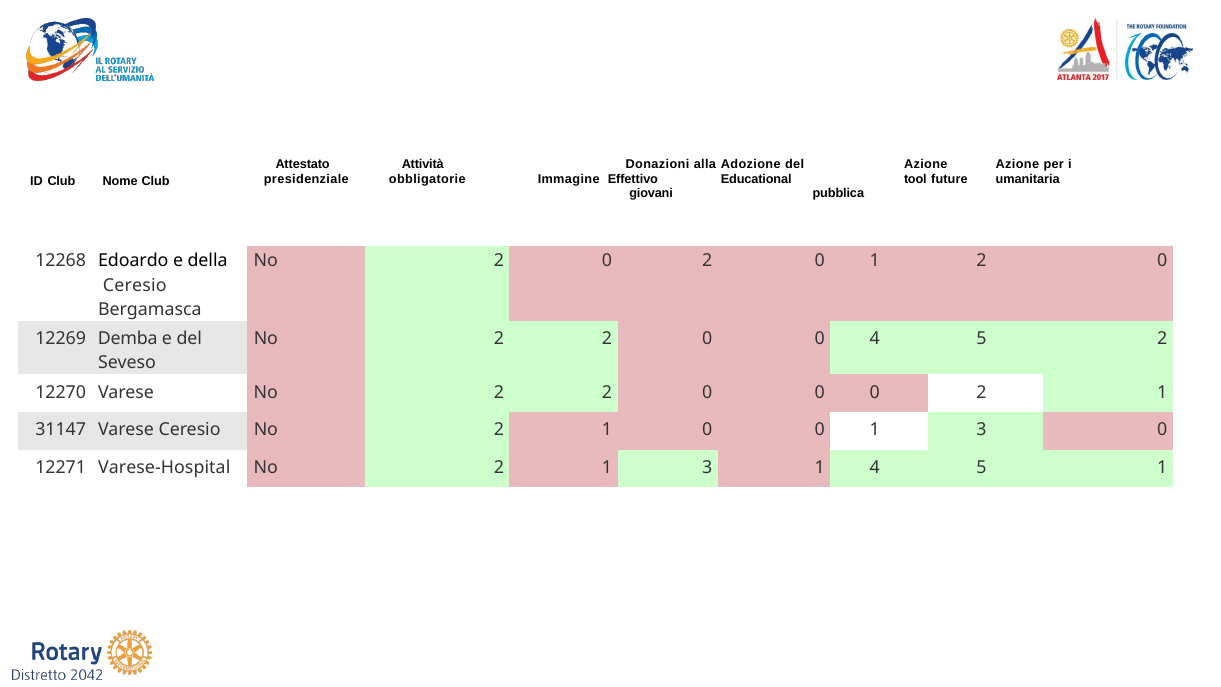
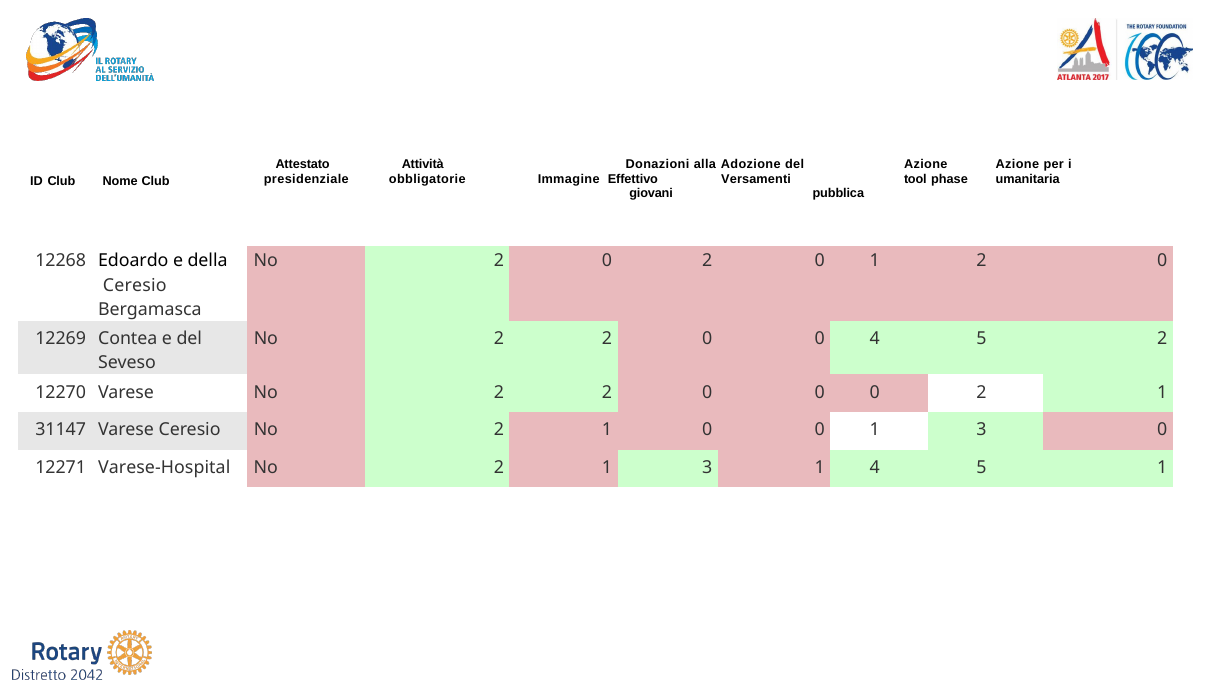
Educational: Educational -> Versamenti
future: future -> phase
Demba: Demba -> Contea
